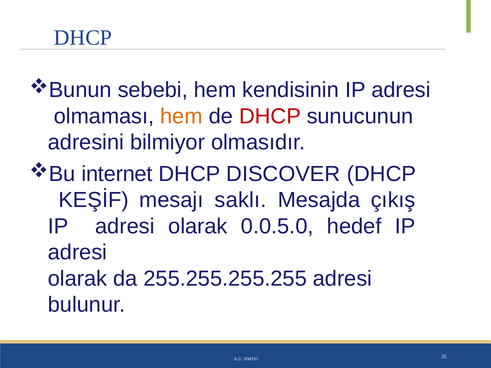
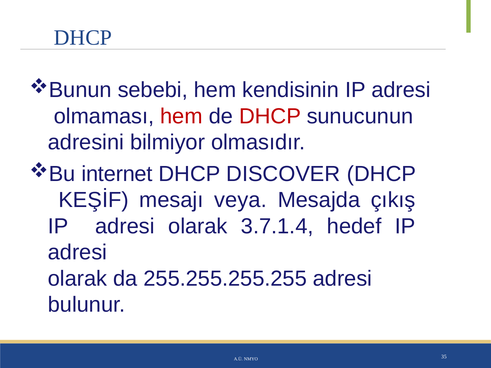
hem at (181, 116) colour: orange -> red
saklı: saklı -> veya
0.0.5.0: 0.0.5.0 -> 3.7.1.4
